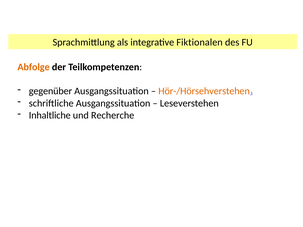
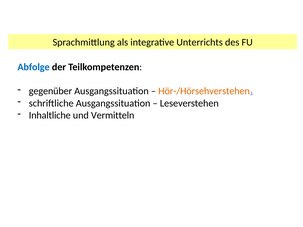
Fiktionalen: Fiktionalen -> Unterrichts
Abfolge colour: orange -> blue
Recherche: Recherche -> Vermitteln
